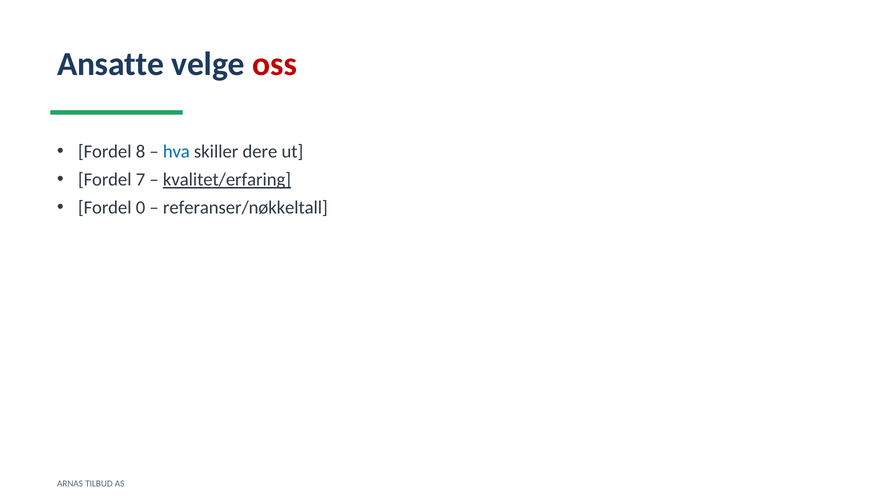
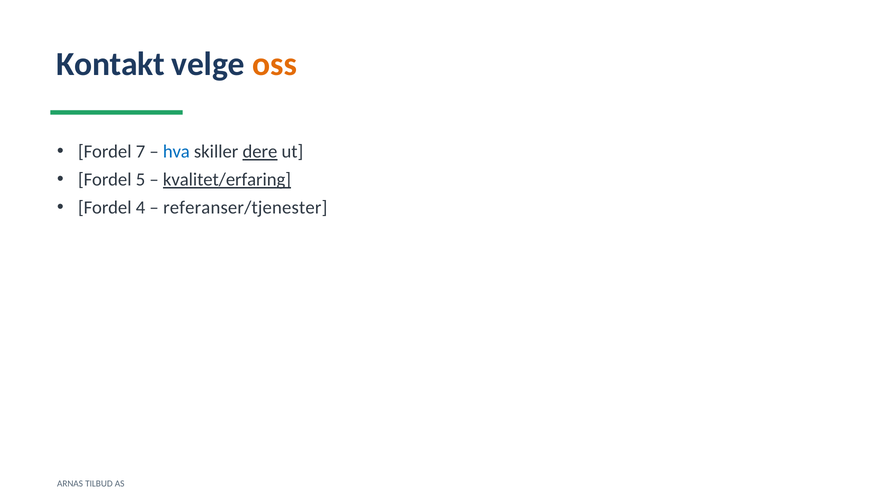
Ansatte: Ansatte -> Kontakt
oss colour: red -> orange
8: 8 -> 7
dere underline: none -> present
7: 7 -> 5
0: 0 -> 4
referanser/nøkkeltall: referanser/nøkkeltall -> referanser/tjenester
